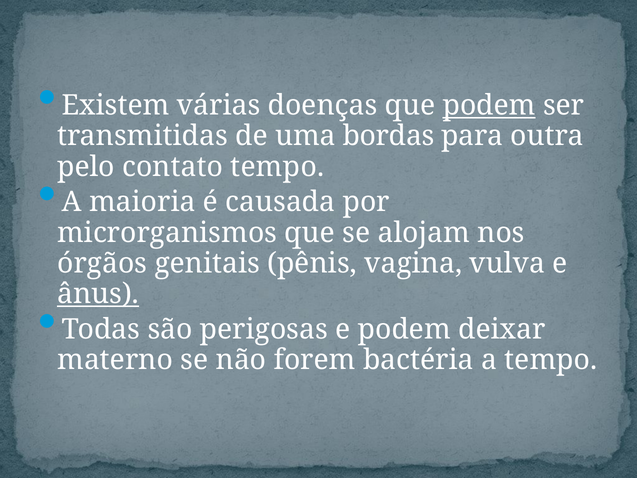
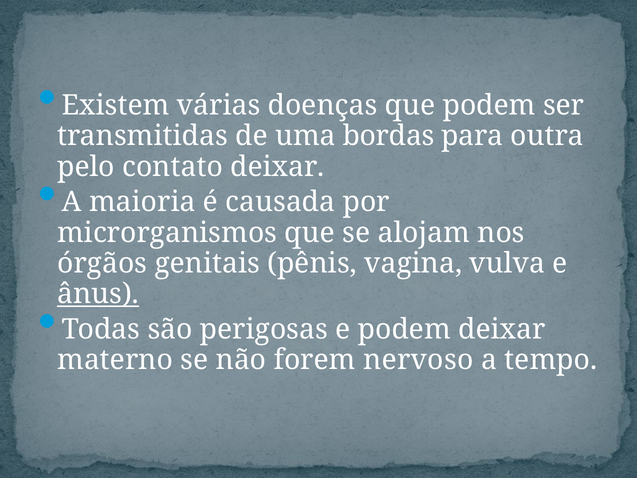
podem at (489, 105) underline: present -> none
contato tempo: tempo -> deixar
bactéria: bactéria -> nervoso
